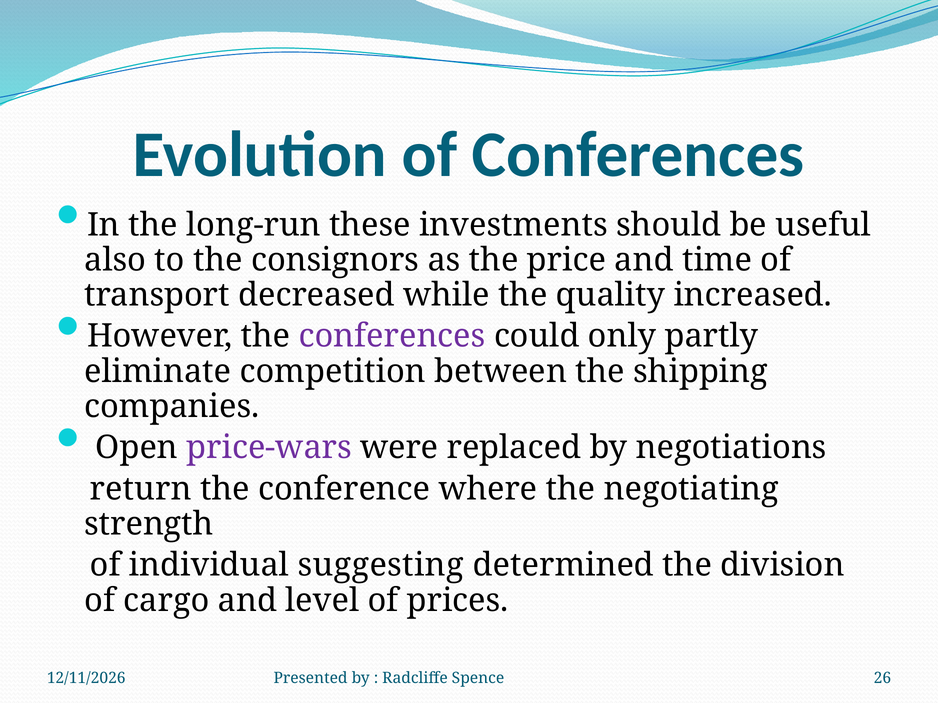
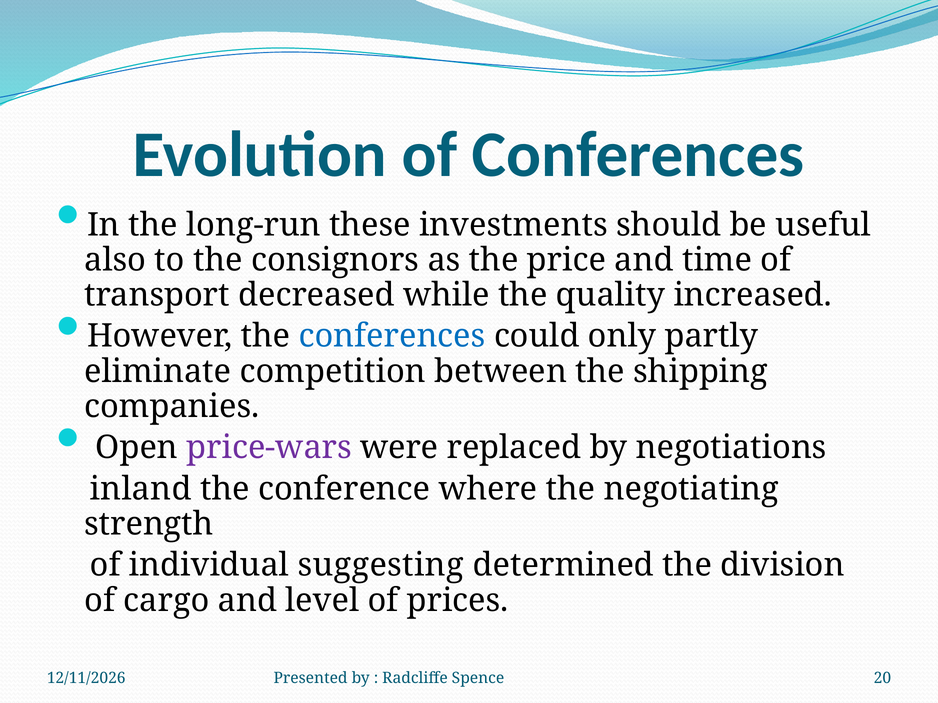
conferences at (392, 336) colour: purple -> blue
return: return -> inland
26: 26 -> 20
